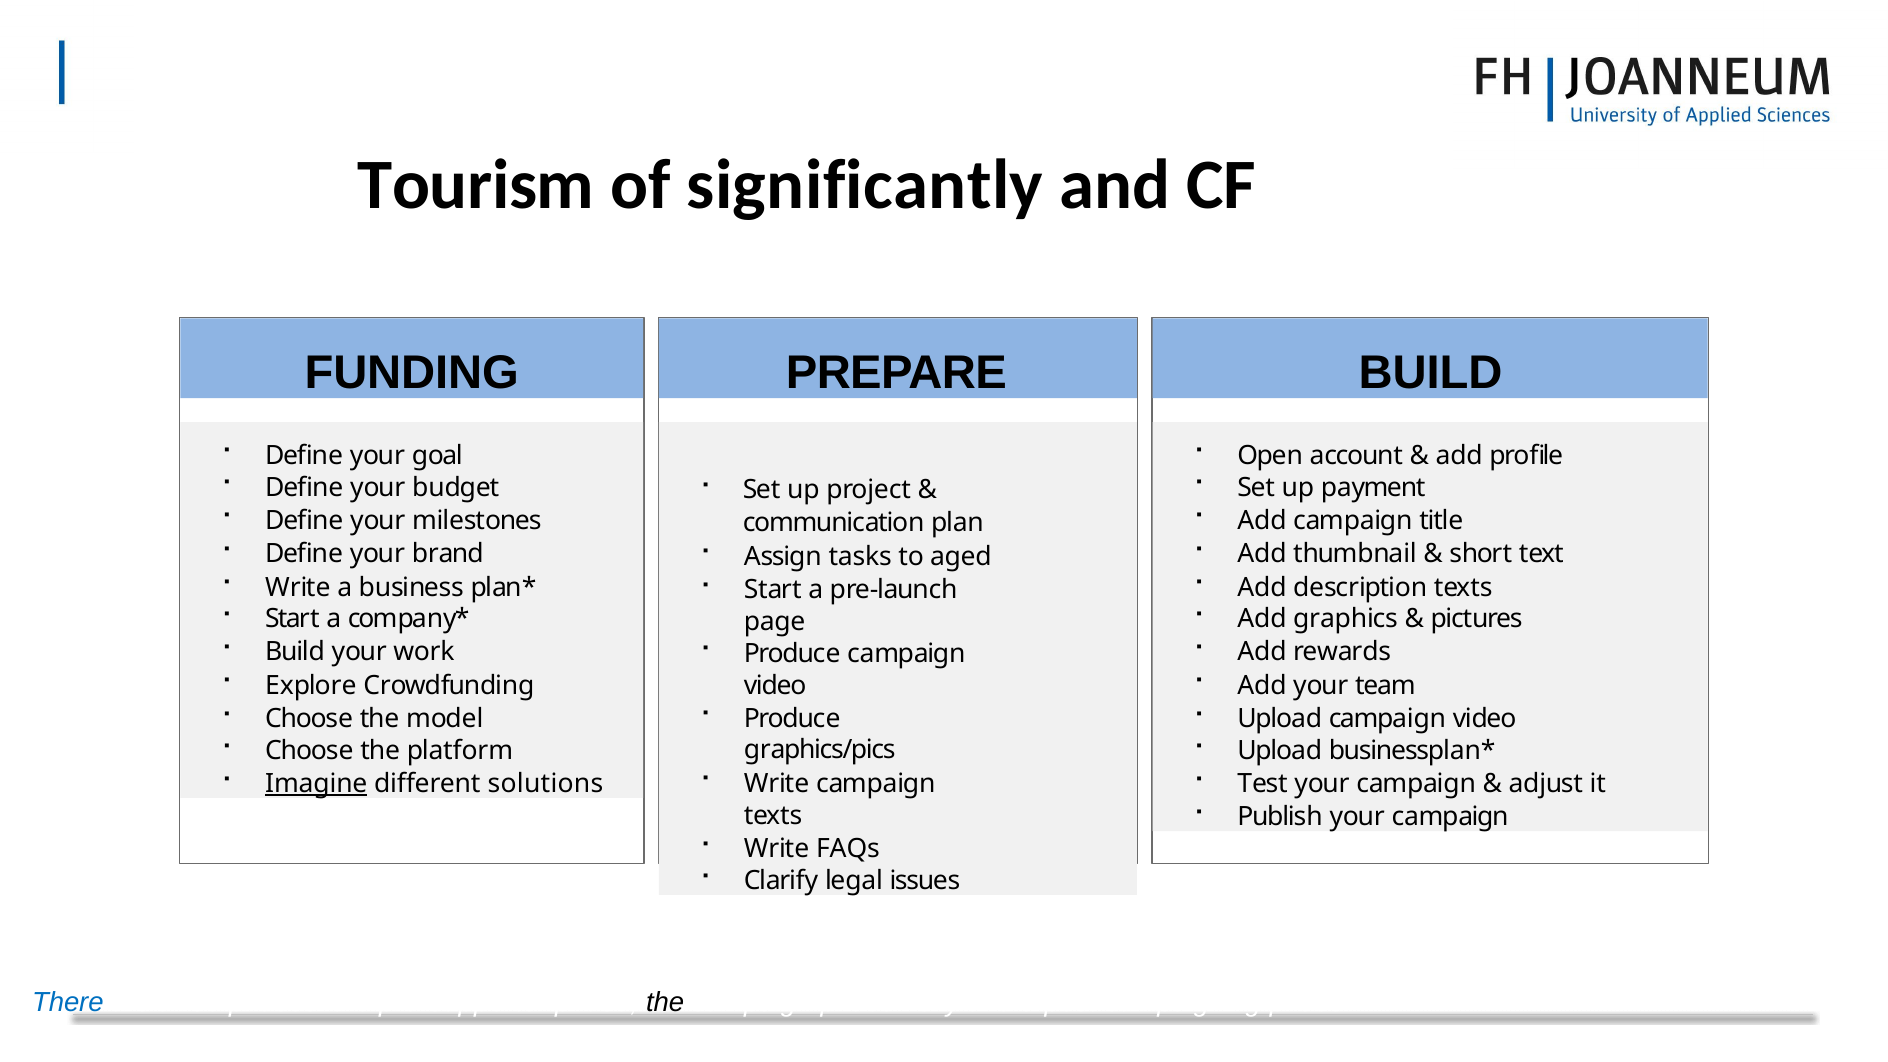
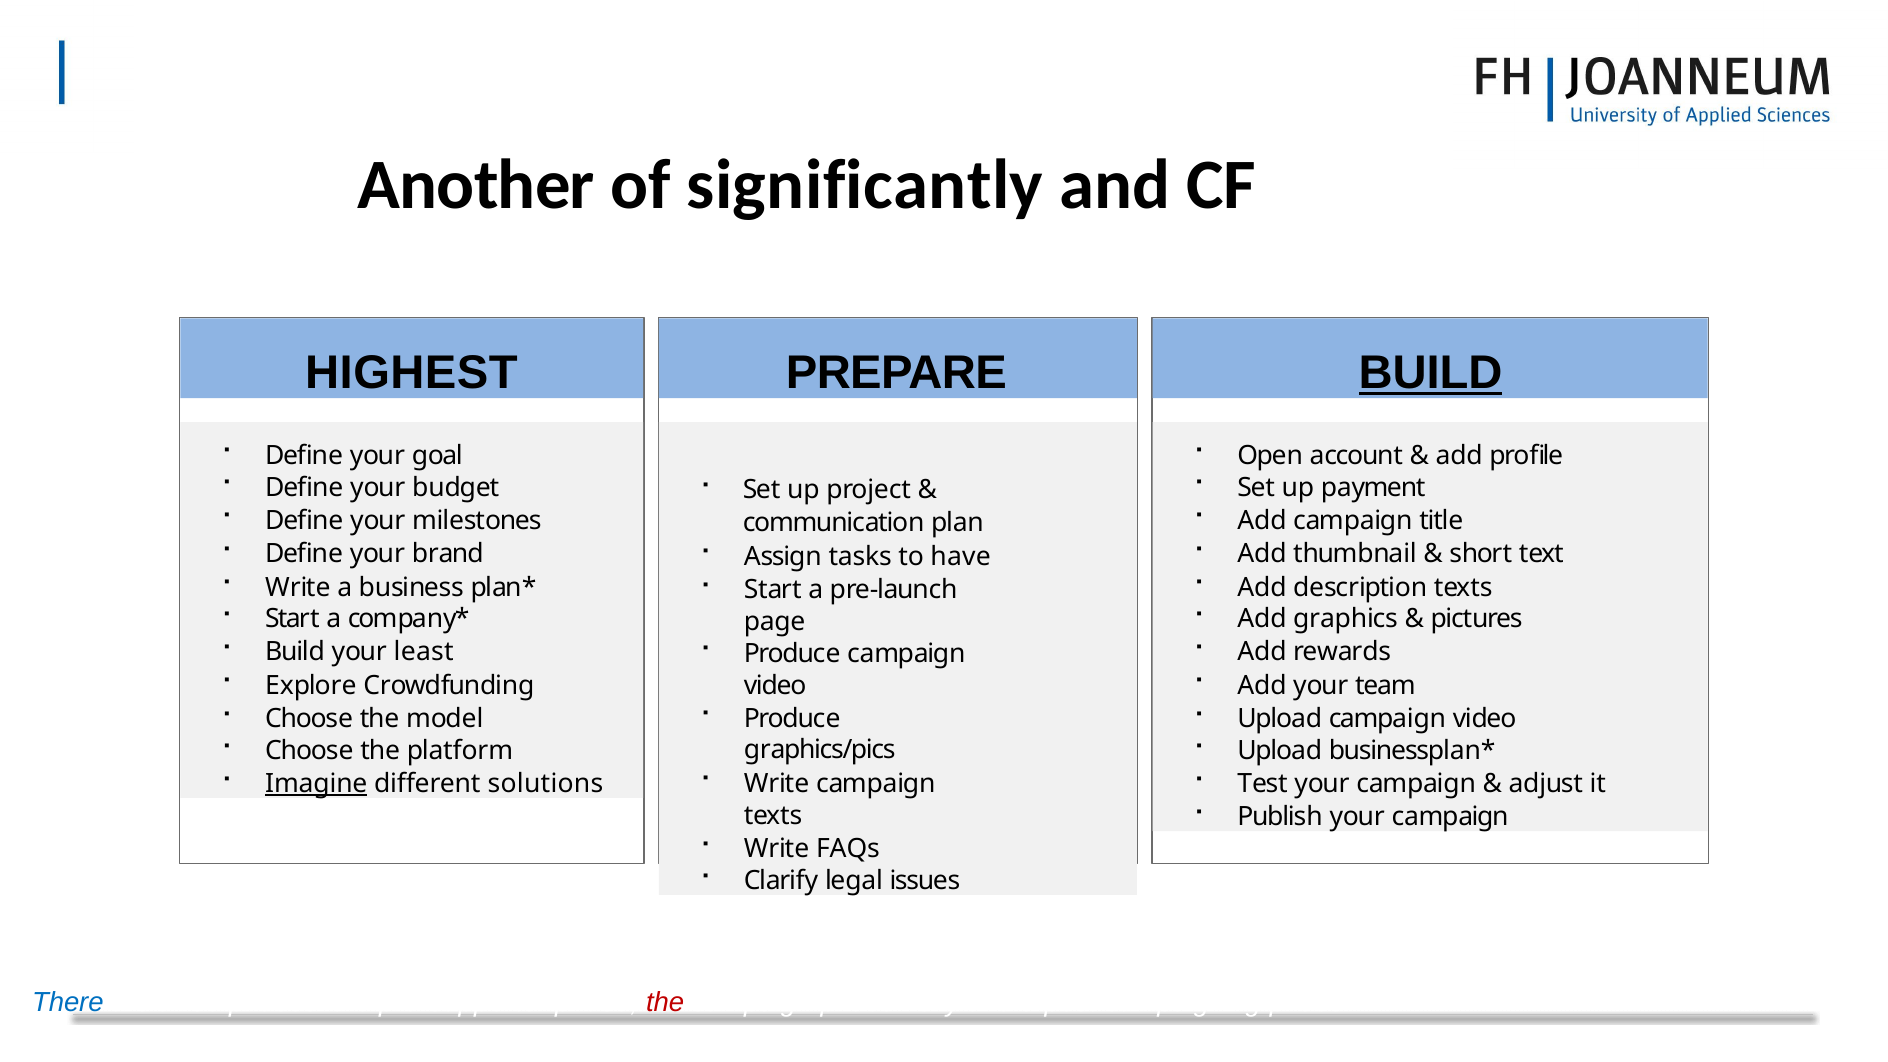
Tourism: Tourism -> Another
FUNDING: FUNDING -> HIGHEST
BUILD at (1431, 373) underline: none -> present
aged: aged -> have
work: work -> least
the at (665, 1003) colour: black -> red
